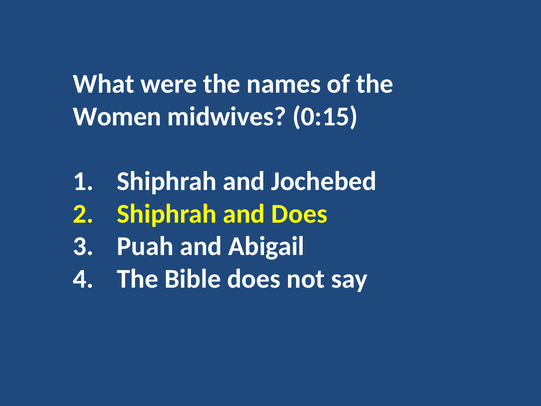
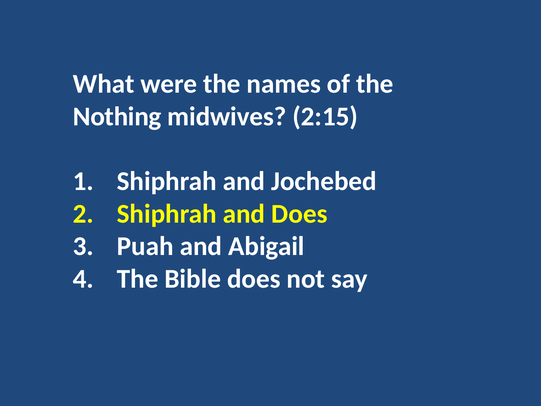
Women: Women -> Nothing
0:15: 0:15 -> 2:15
